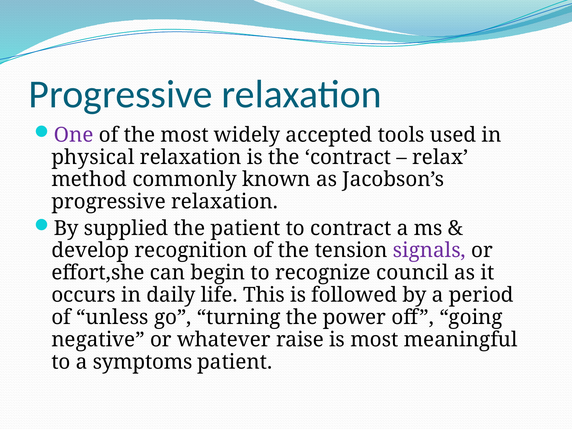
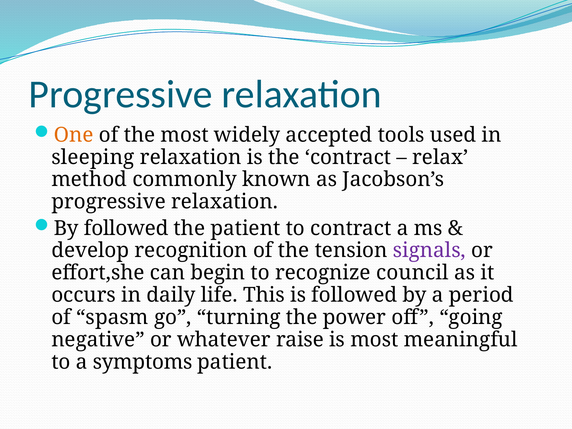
One colour: purple -> orange
physical: physical -> sleeping
By supplied: supplied -> followed
unless: unless -> spasm
